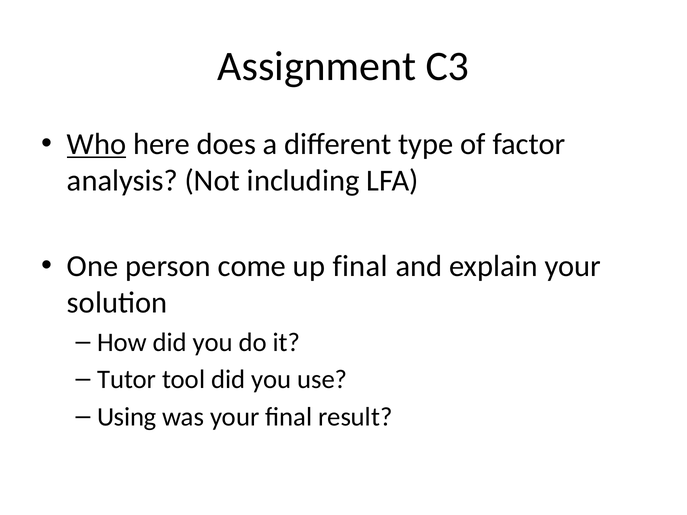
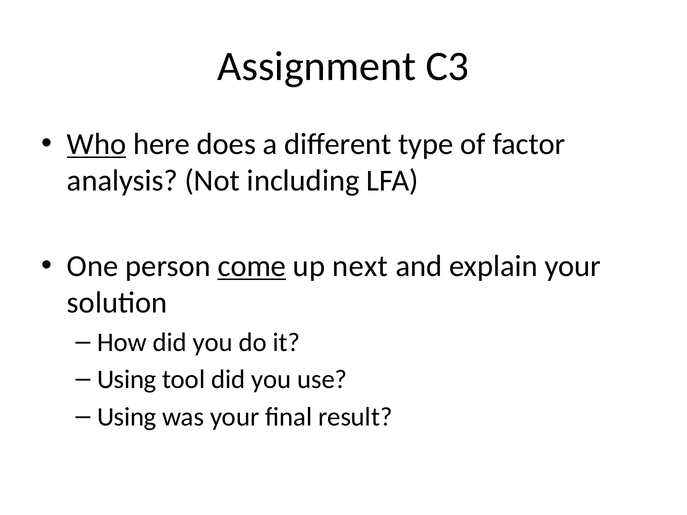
come underline: none -> present
up final: final -> next
Tutor at (127, 380): Tutor -> Using
